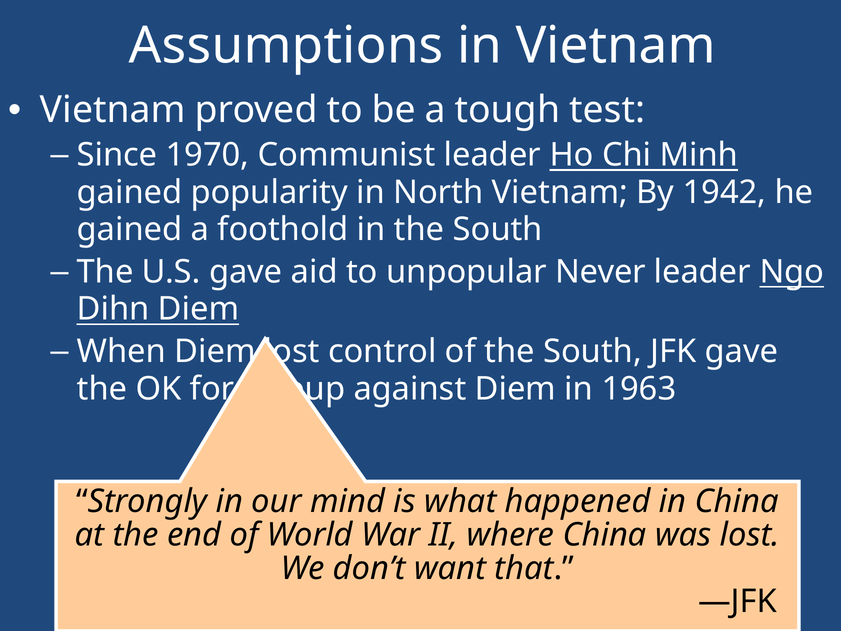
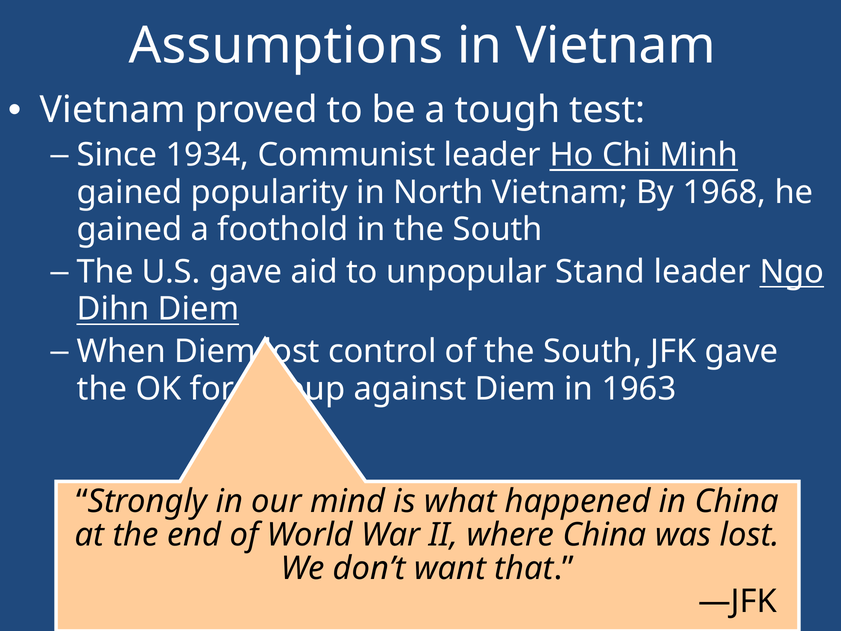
1970: 1970 -> 1934
1942: 1942 -> 1968
Never: Never -> Stand
